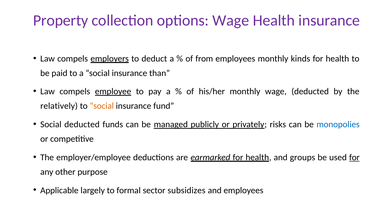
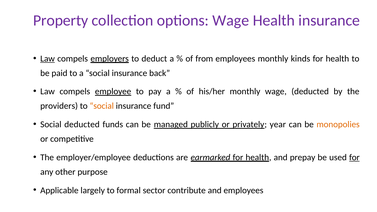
Law at (48, 59) underline: none -> present
than: than -> back
relatively: relatively -> providers
risks: risks -> year
monopolies colour: blue -> orange
groups: groups -> prepay
subsidizes: subsidizes -> contribute
